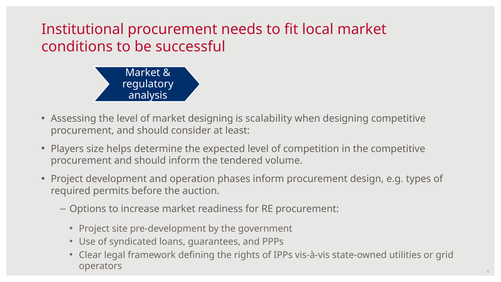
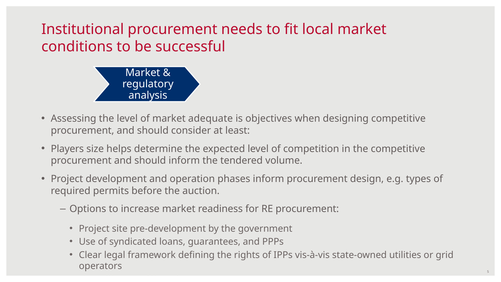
market designing: designing -> adequate
scalability: scalability -> objectives
